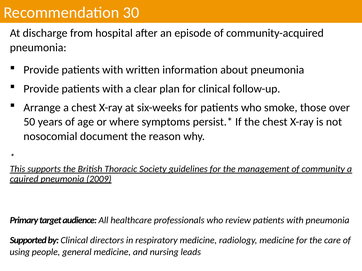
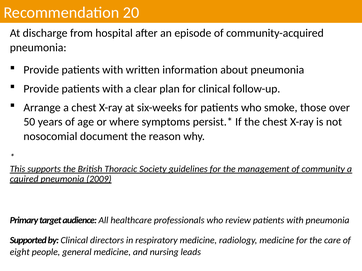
30: 30 -> 20
using: using -> eight
